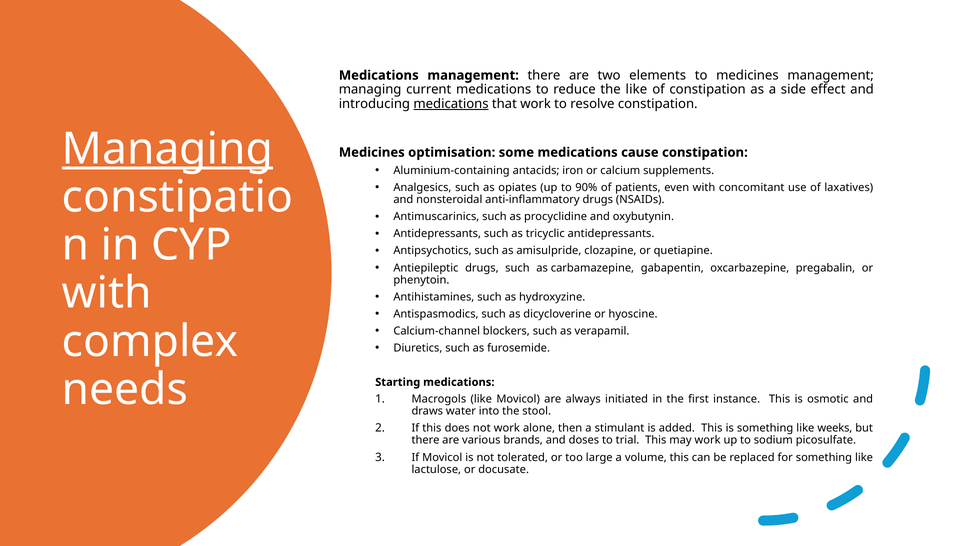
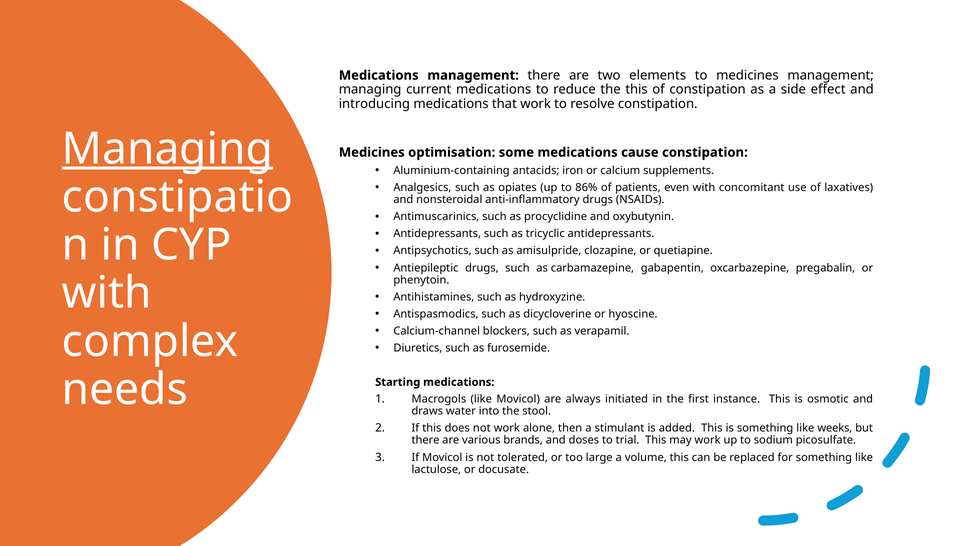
the like: like -> this
medications at (451, 104) underline: present -> none
90%: 90% -> 86%
